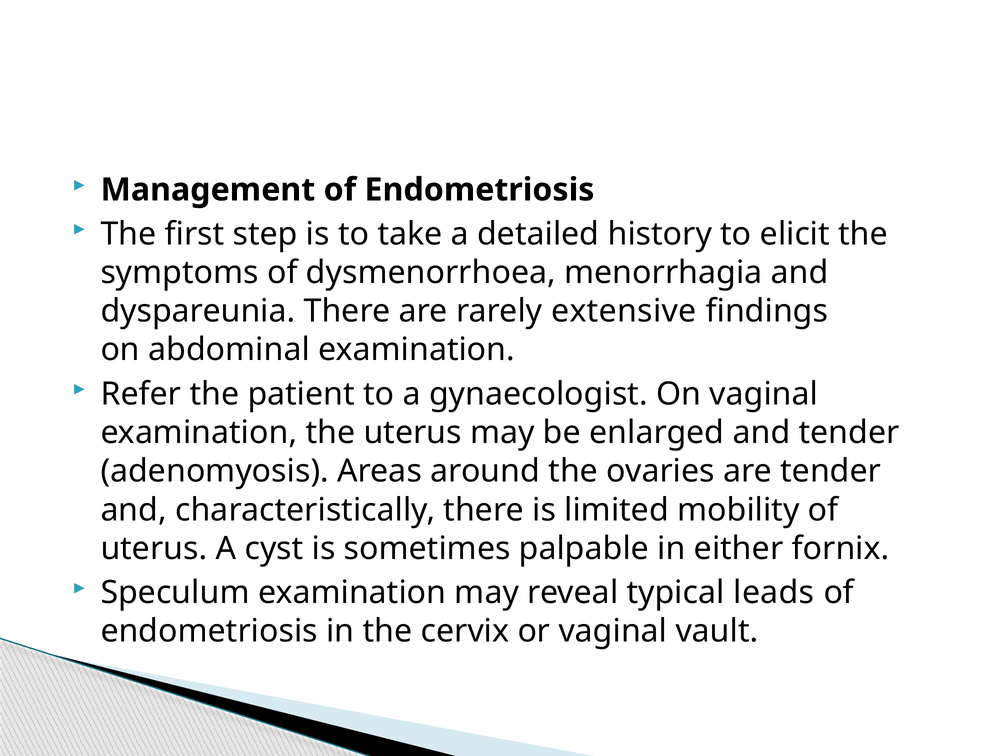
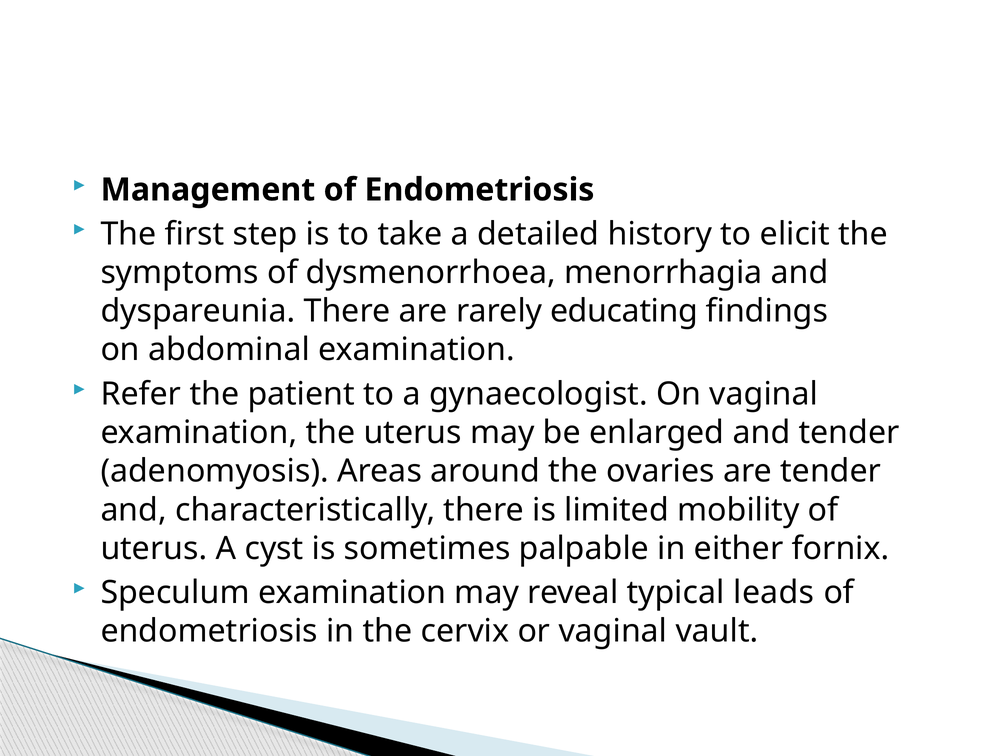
extensive: extensive -> educating
